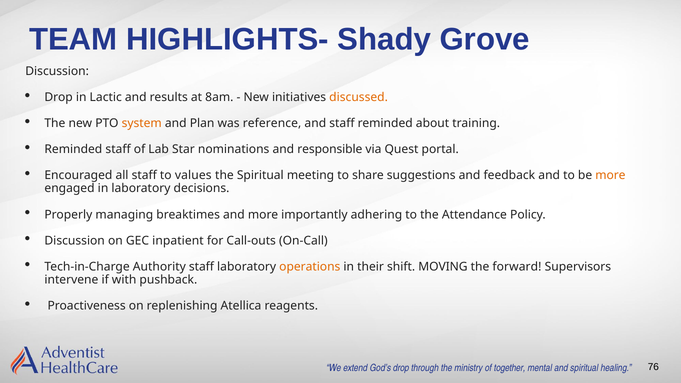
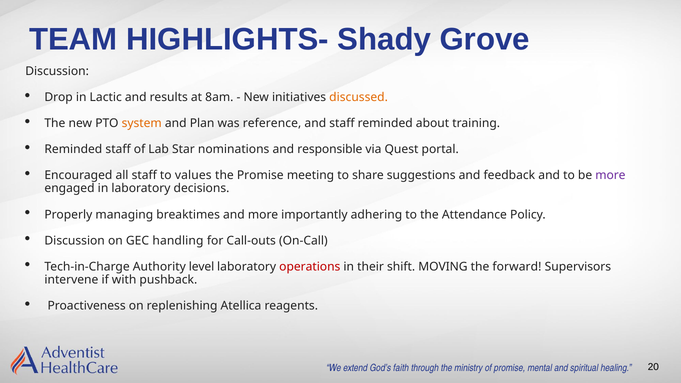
the Spiritual: Spiritual -> Promise
more at (610, 175) colour: orange -> purple
inpatient: inpatient -> handling
Authority staff: staff -> level
operations colour: orange -> red
God’s drop: drop -> faith
of together: together -> promise
76: 76 -> 20
